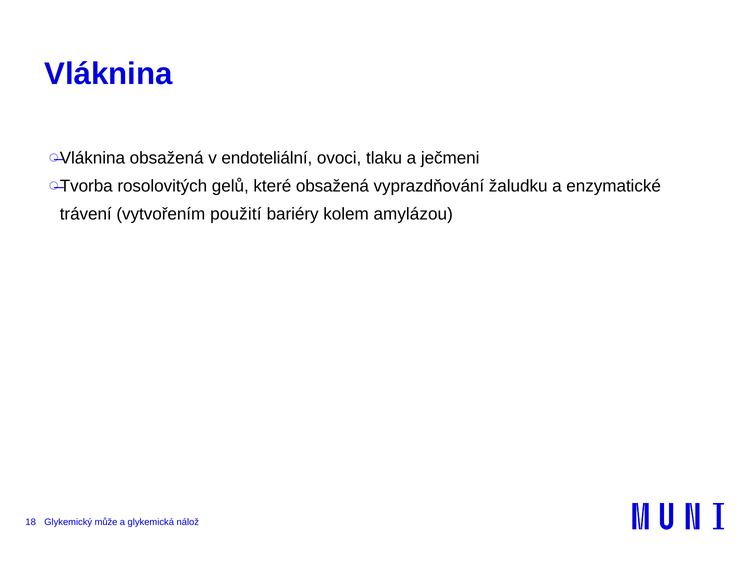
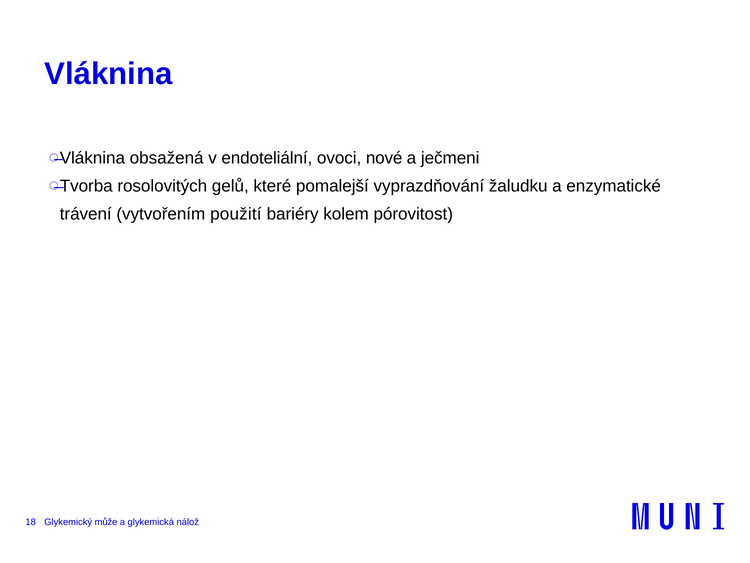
tlaku: tlaku -> nové
které obsažená: obsažená -> pomalejší
amylázou: amylázou -> pórovitost
